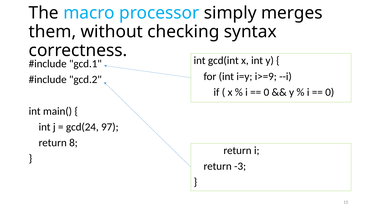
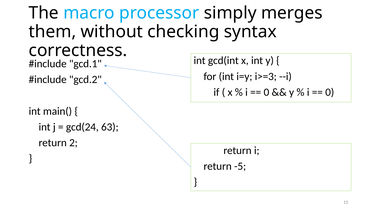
i>=9: i>=9 -> i>=3
97: 97 -> 63
8: 8 -> 2
-3: -3 -> -5
